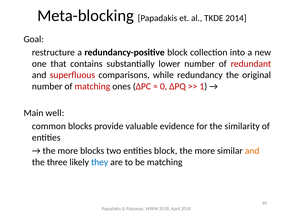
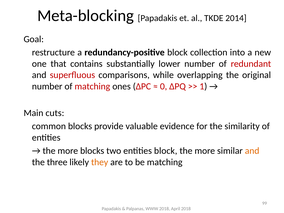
redundancy: redundancy -> overlapping
well: well -> cuts
they colour: blue -> orange
